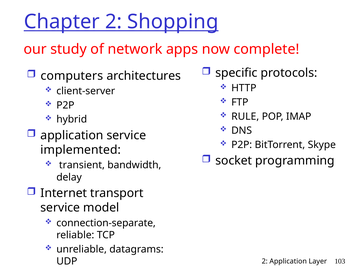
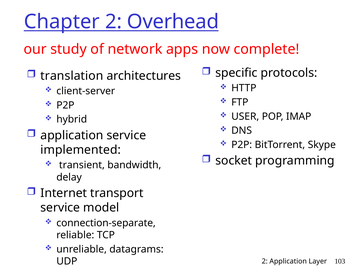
Shopping: Shopping -> Overhead
computers: computers -> translation
RULE: RULE -> USER
